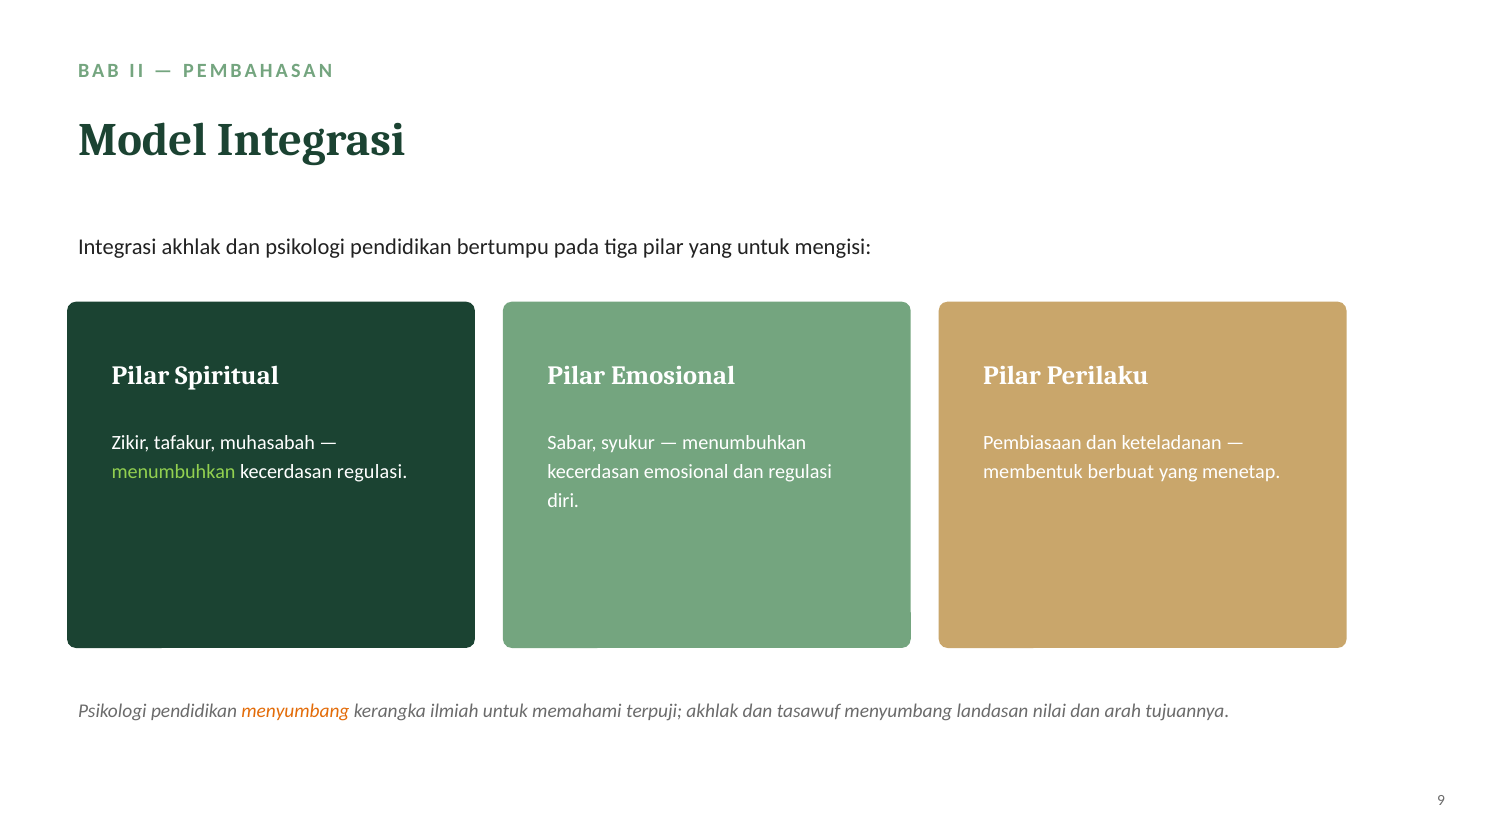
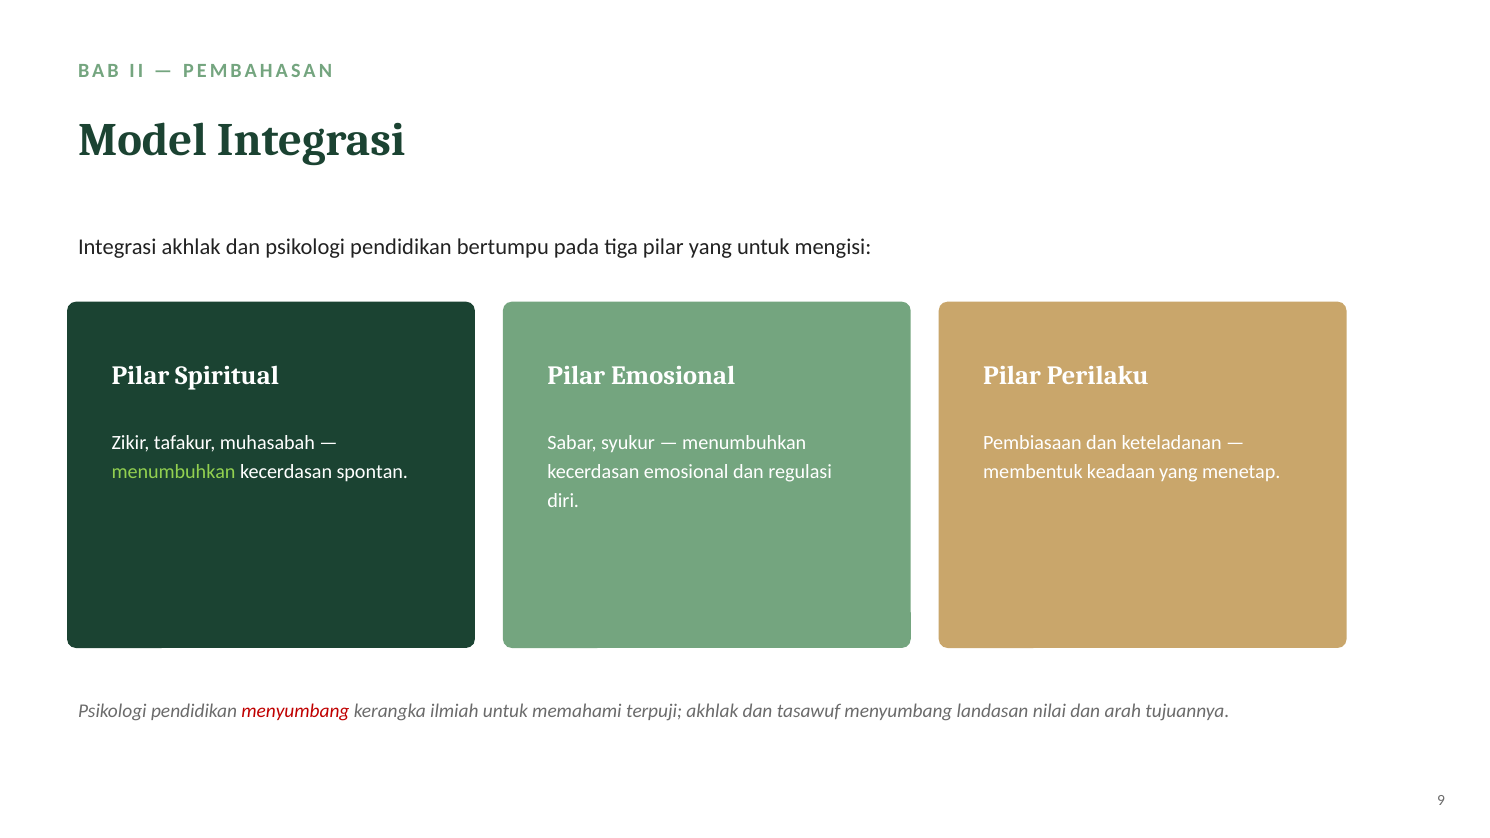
kecerdasan regulasi: regulasi -> spontan
berbuat: berbuat -> keadaan
menyumbang at (295, 711) colour: orange -> red
